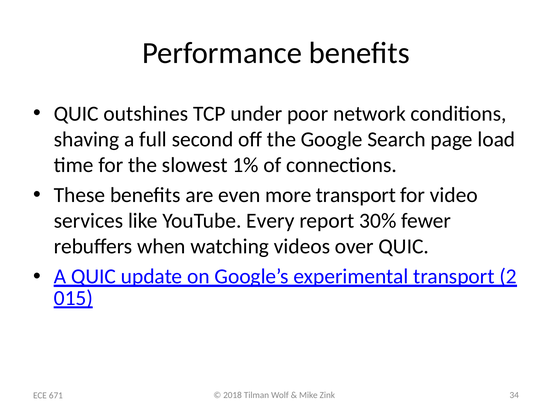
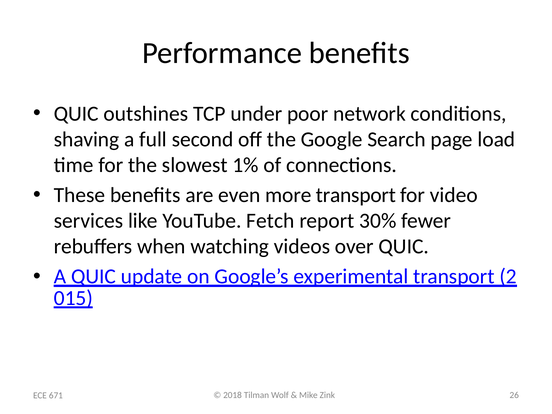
Every: Every -> Fetch
34: 34 -> 26
